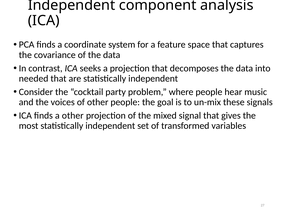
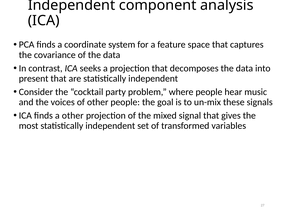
needed: needed -> present
